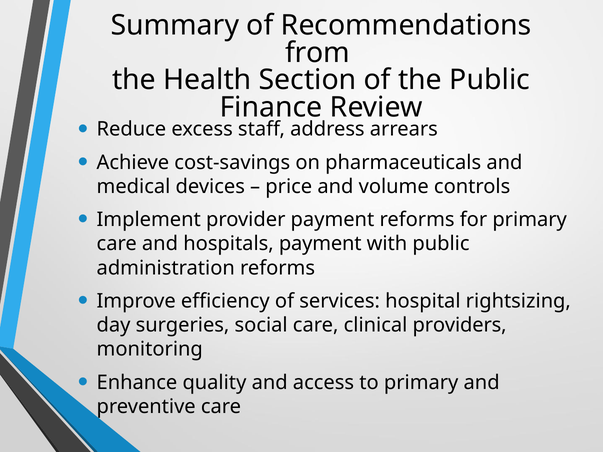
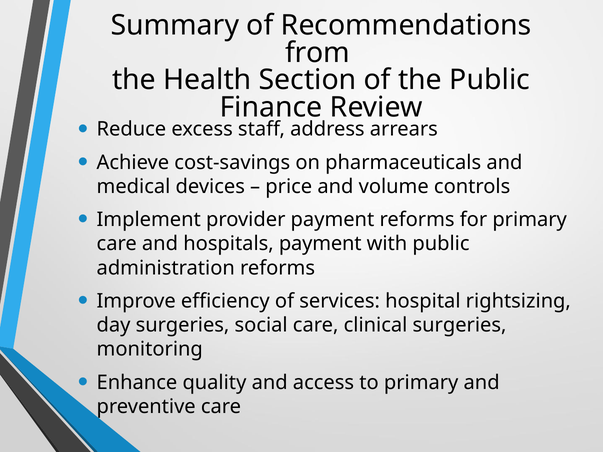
clinical providers: providers -> surgeries
